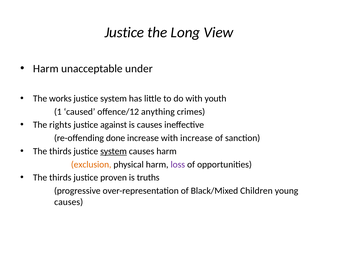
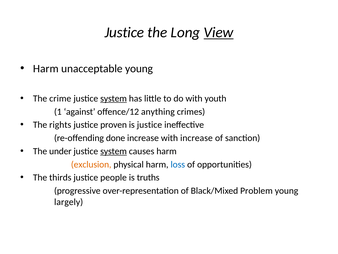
View underline: none -> present
unacceptable under: under -> young
works: works -> crime
system at (114, 98) underline: none -> present
caused: caused -> against
against: against -> proven
is causes: causes -> justice
thirds at (60, 151): thirds -> under
loss colour: purple -> blue
proven: proven -> people
Children: Children -> Problem
causes at (69, 202): causes -> largely
